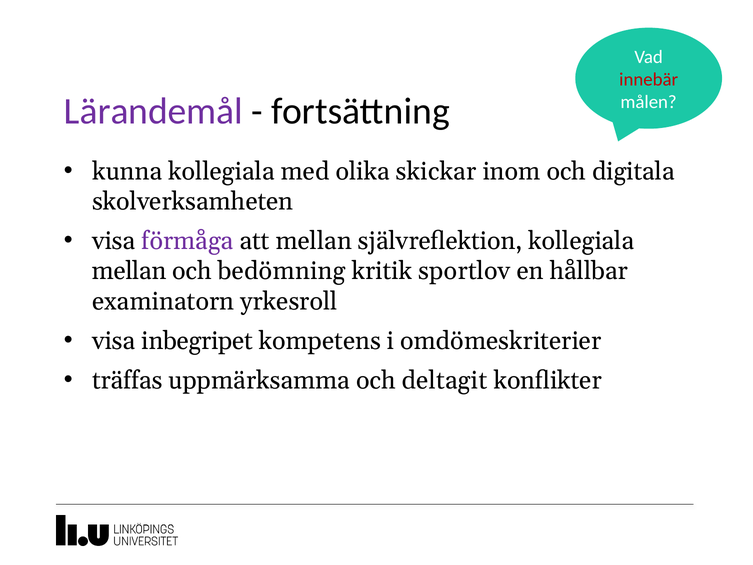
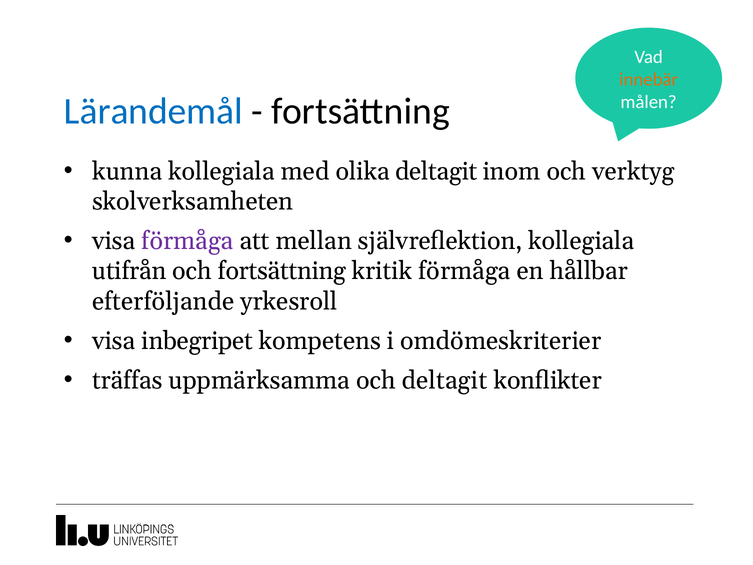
innebär colour: red -> orange
Lärandemål colour: purple -> blue
olika skickar: skickar -> deltagit
digitala: digitala -> verktyg
mellan at (129, 271): mellan -> utifrån
och bedömning: bedömning -> fortsättning
kritik sportlov: sportlov -> förmåga
examinatorn: examinatorn -> efterföljande
